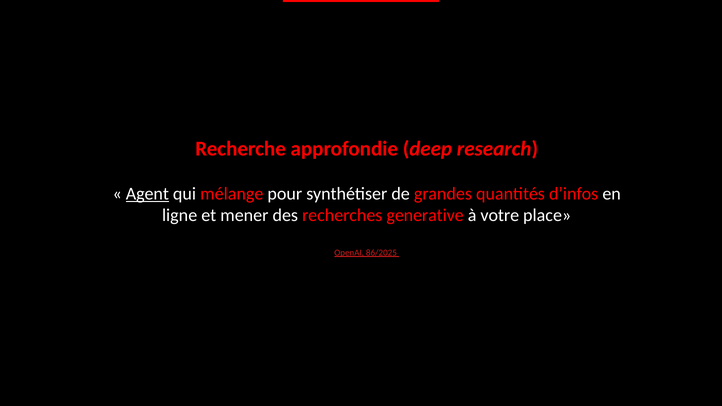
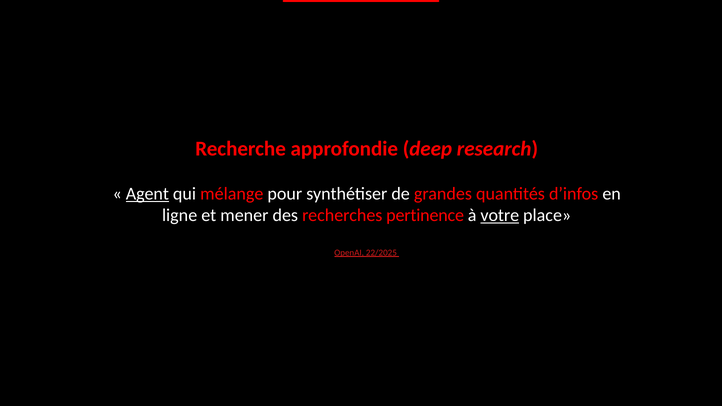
generative: generative -> pertinence
votre underline: none -> present
86/2025: 86/2025 -> 22/2025
